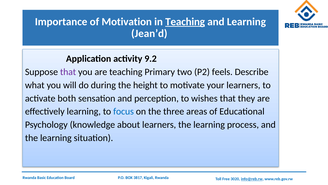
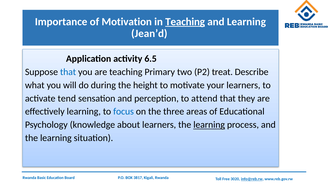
9.2: 9.2 -> 6.5
that at (68, 72) colour: purple -> blue
feels: feels -> treat
both: both -> tend
wishes: wishes -> attend
learning at (209, 124) underline: none -> present
